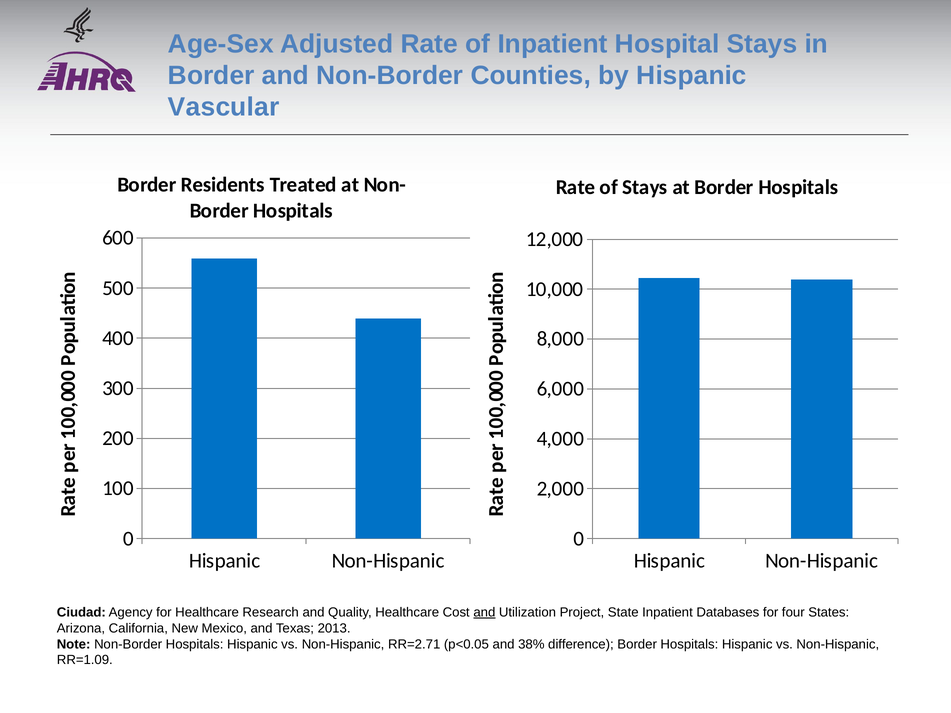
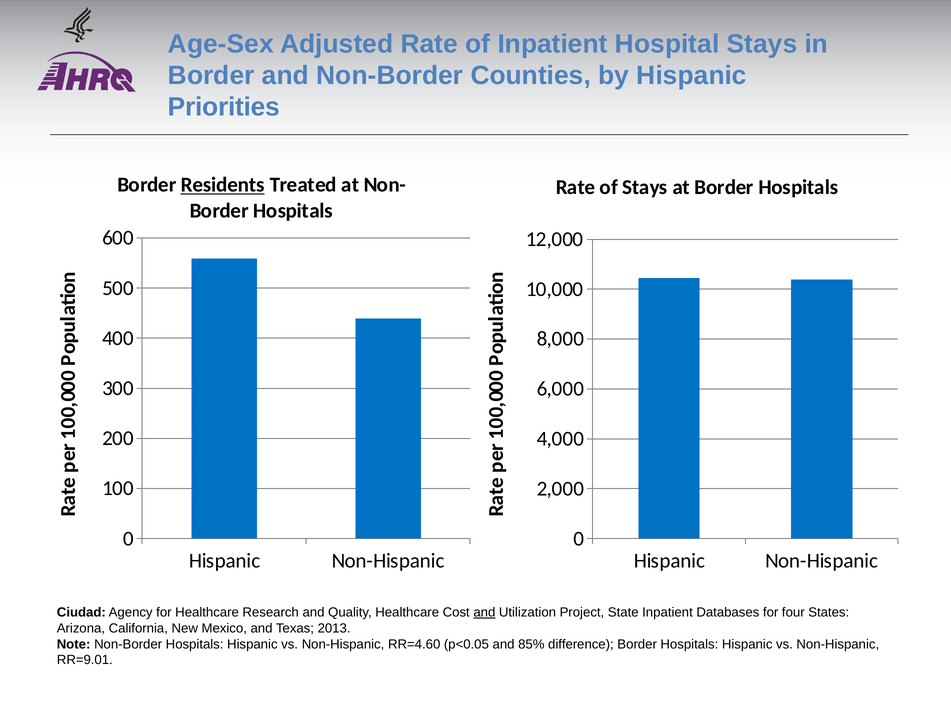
Vascular: Vascular -> Priorities
Residents underline: none -> present
RR=2.71: RR=2.71 -> RR=4.60
38%: 38% -> 85%
RR=1.09: RR=1.09 -> RR=9.01
